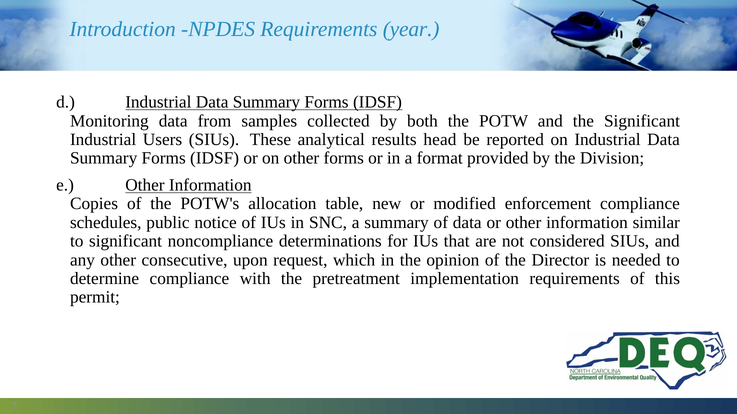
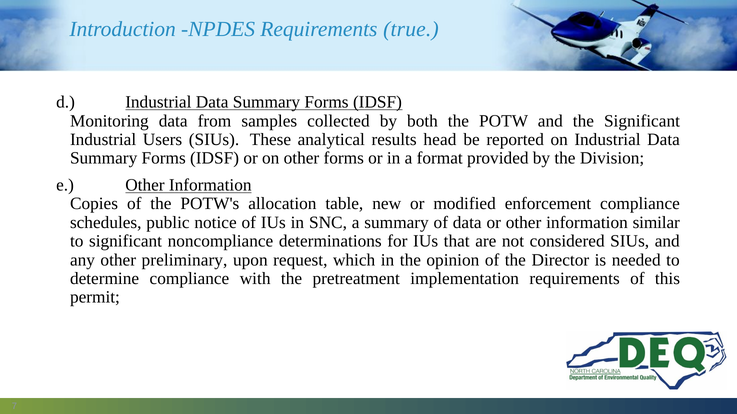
year: year -> true
consecutive: consecutive -> preliminary
